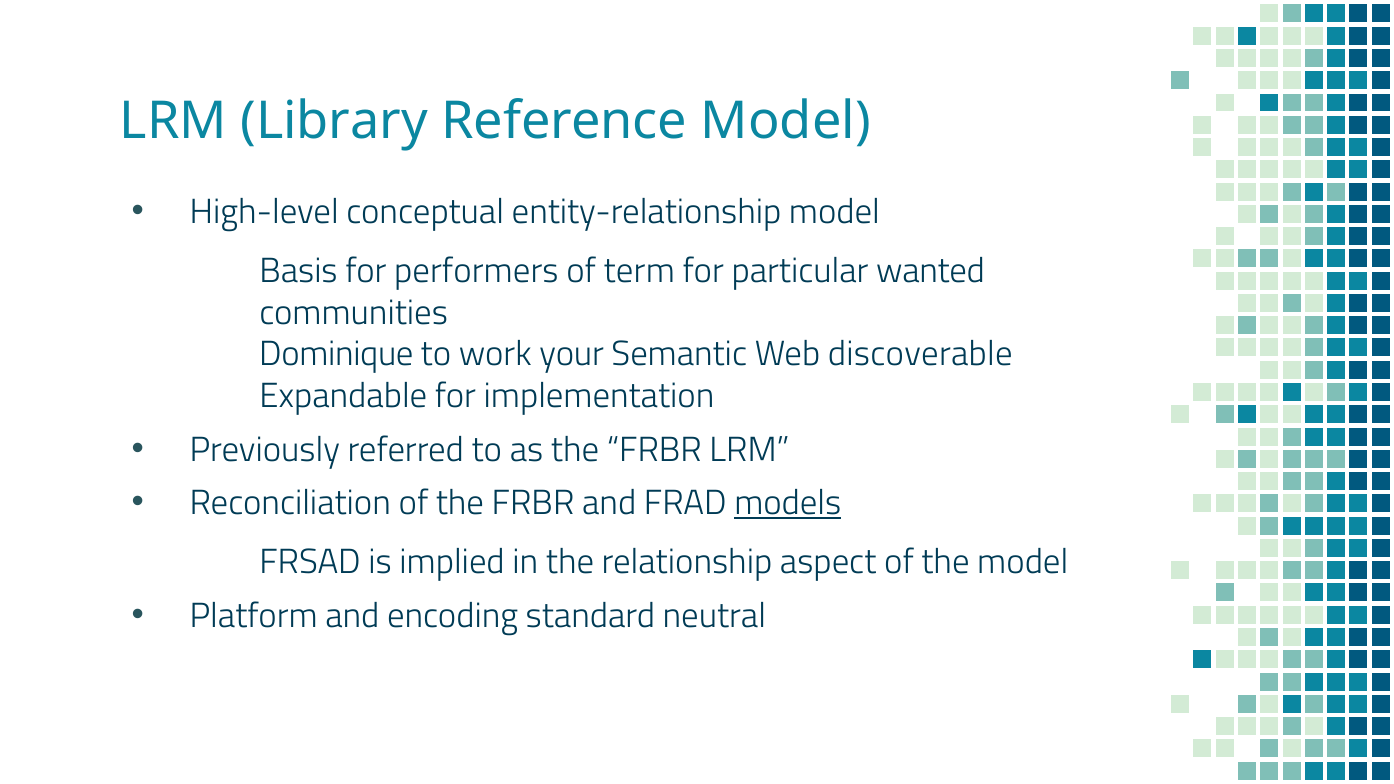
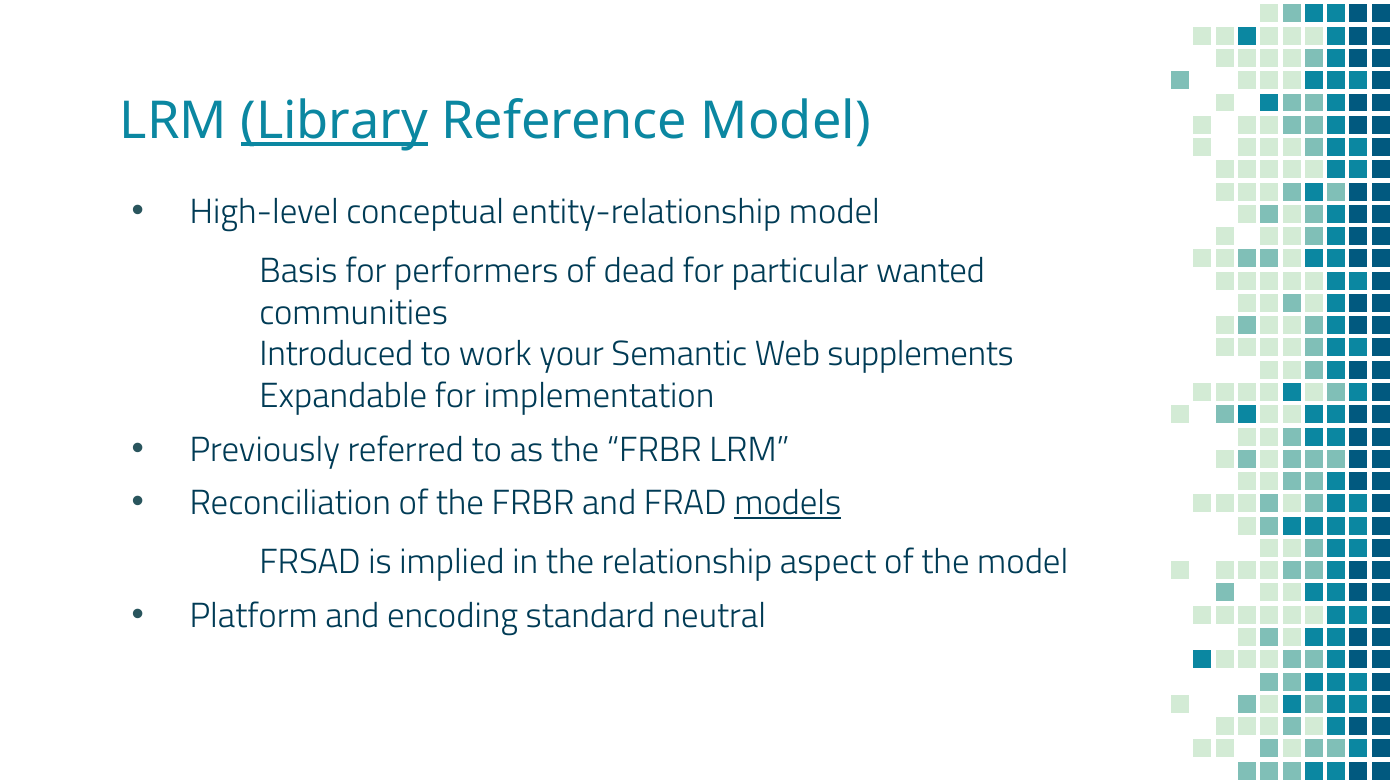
Library underline: none -> present
term: term -> dead
Dominique: Dominique -> Introduced
discoverable: discoverable -> supplements
